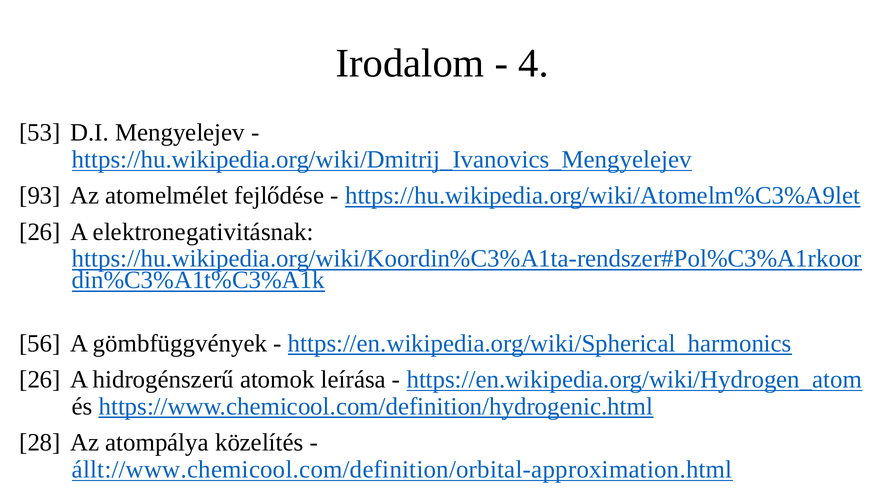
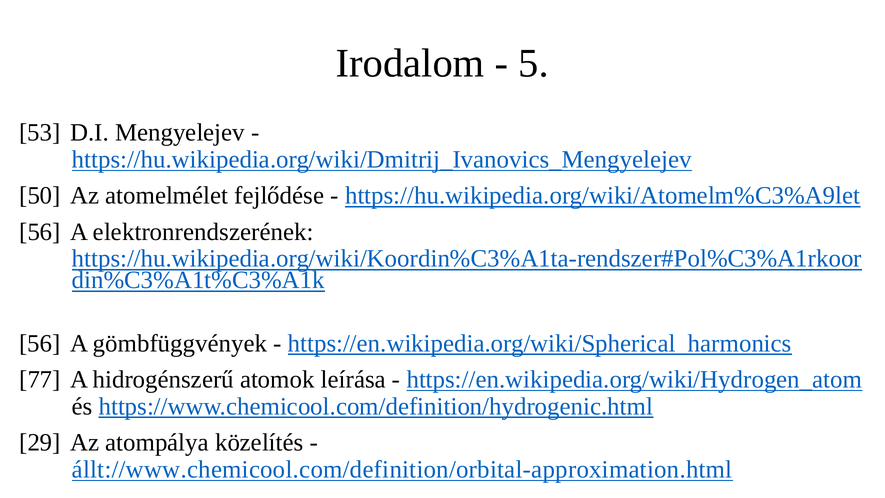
4: 4 -> 5
93: 93 -> 50
26 at (40, 232): 26 -> 56
elektronegativitásnak: elektronegativitásnak -> elektronrendszerének
26 at (40, 379): 26 -> 77
28: 28 -> 29
